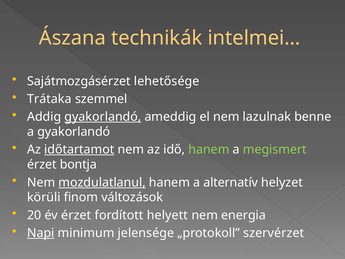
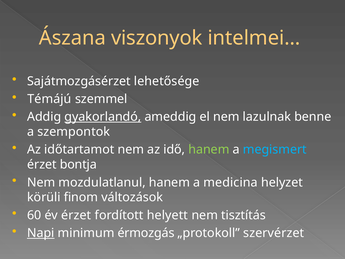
technikák: technikák -> viszonyok
Trátaka: Trátaka -> Témájú
a gyakorlandó: gyakorlandó -> szempontok
időtartamot underline: present -> none
megismert colour: light green -> light blue
mozdulatlanul underline: present -> none
alternatív: alternatív -> medicina
20: 20 -> 60
energia: energia -> tisztítás
jelensége: jelensége -> érmozgás
